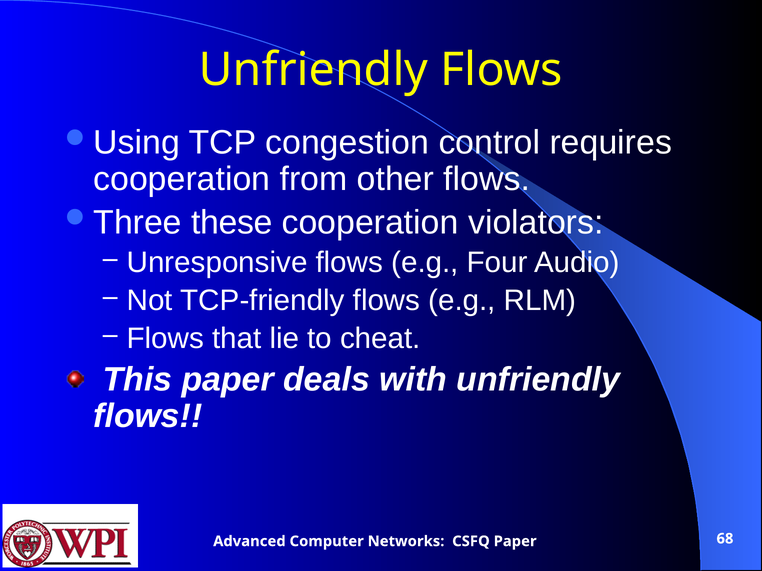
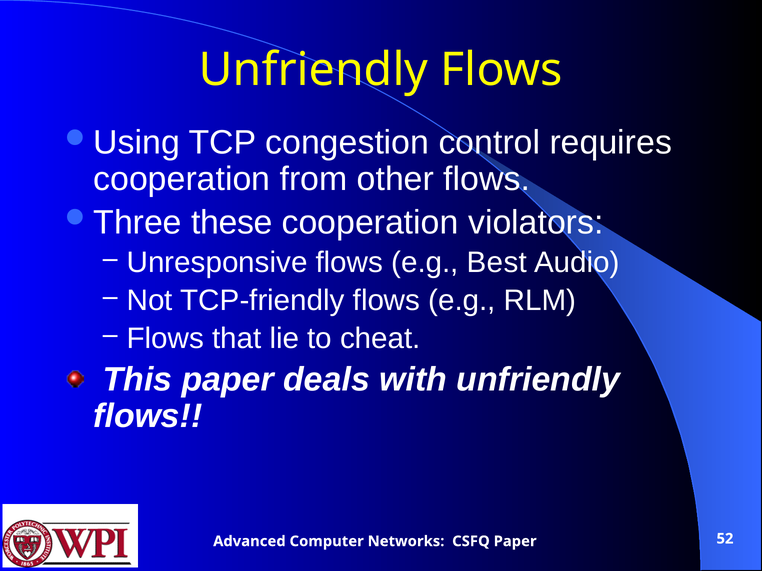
Four: Four -> Best
68: 68 -> 52
